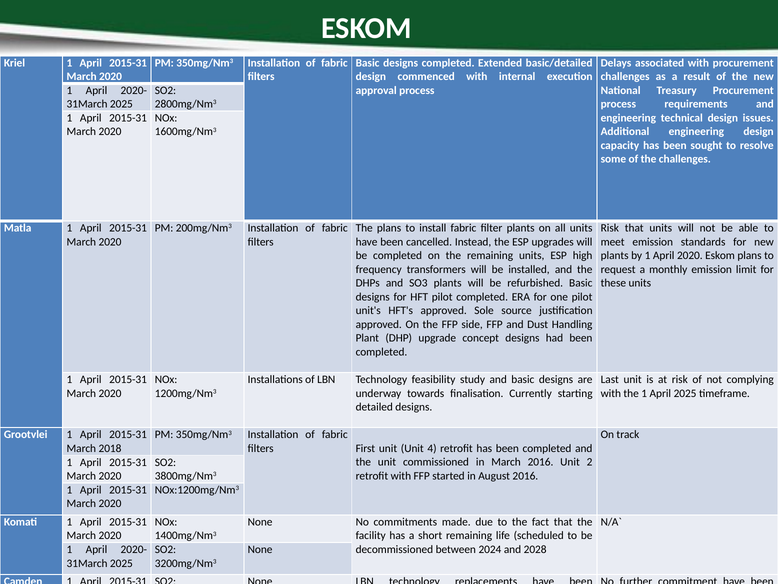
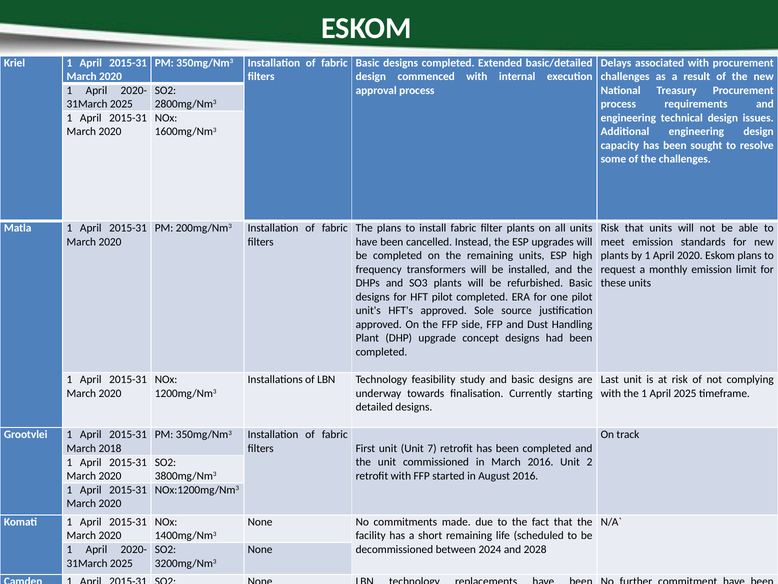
4: 4 -> 7
